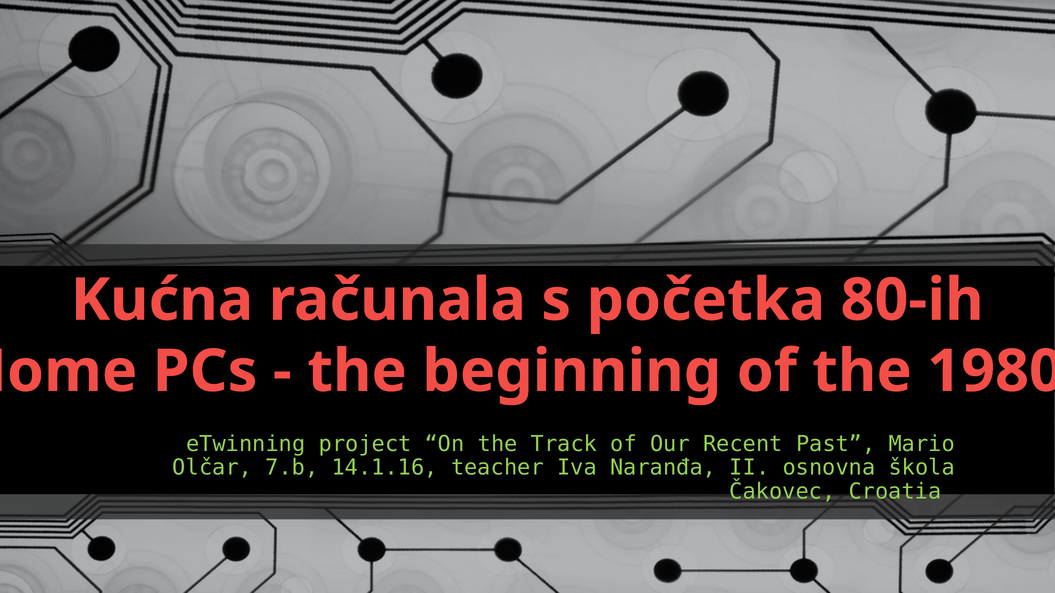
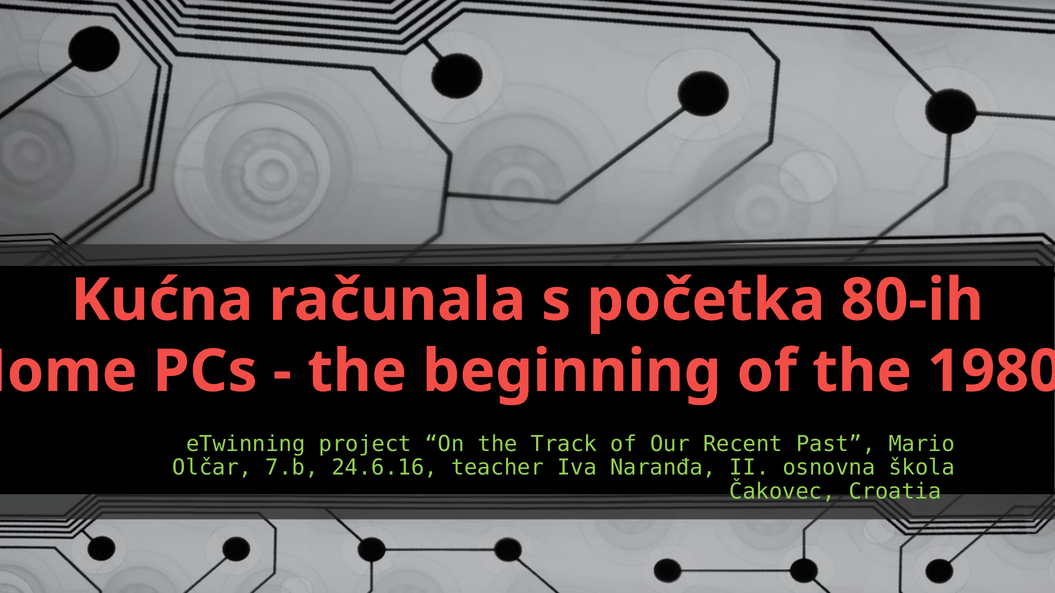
14.1.16: 14.1.16 -> 24.6.16
